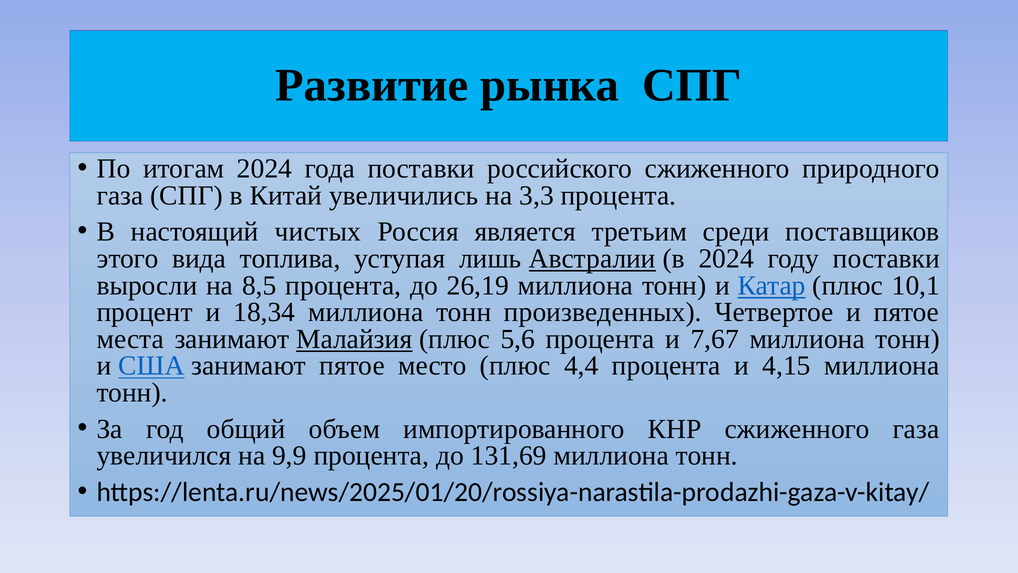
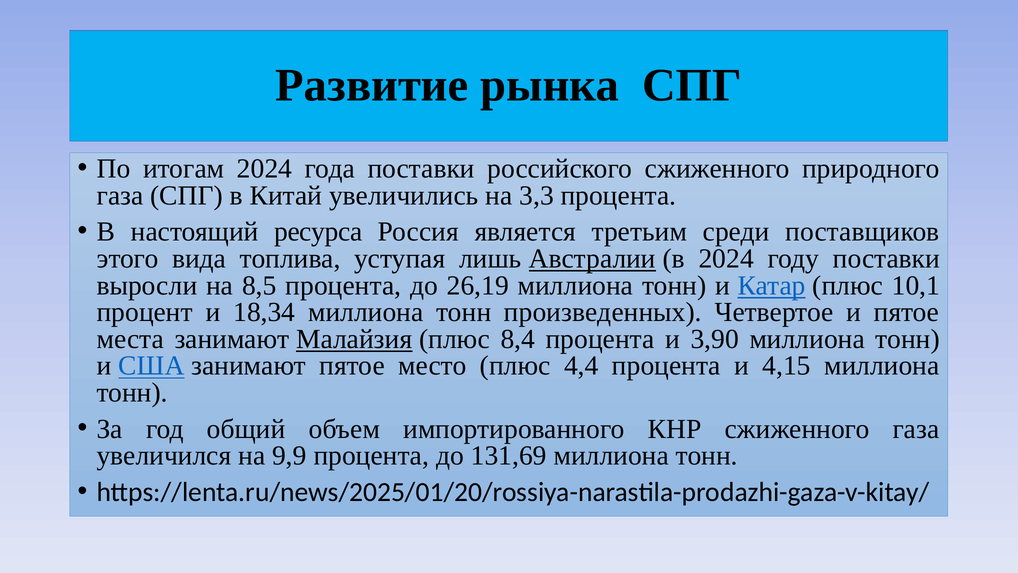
чистых: чистых -> ресурса
5,6: 5,6 -> 8,4
7,67: 7,67 -> 3,90
